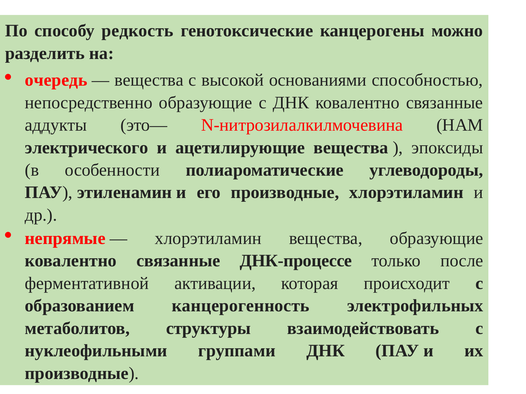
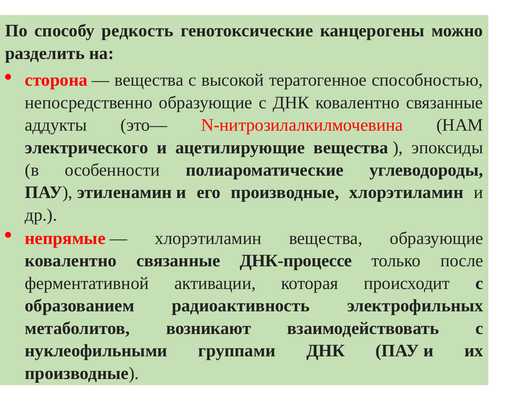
очередь: очередь -> сторона
основаниями: основаниями -> тератогенное
канцерогенность: канцерогенность -> радиоактивность
структуры: структуры -> возникают
